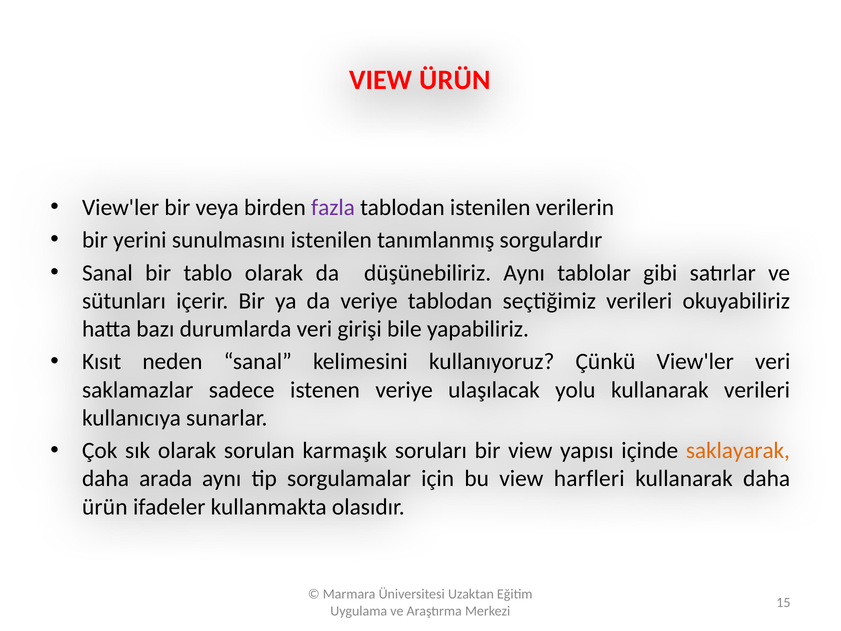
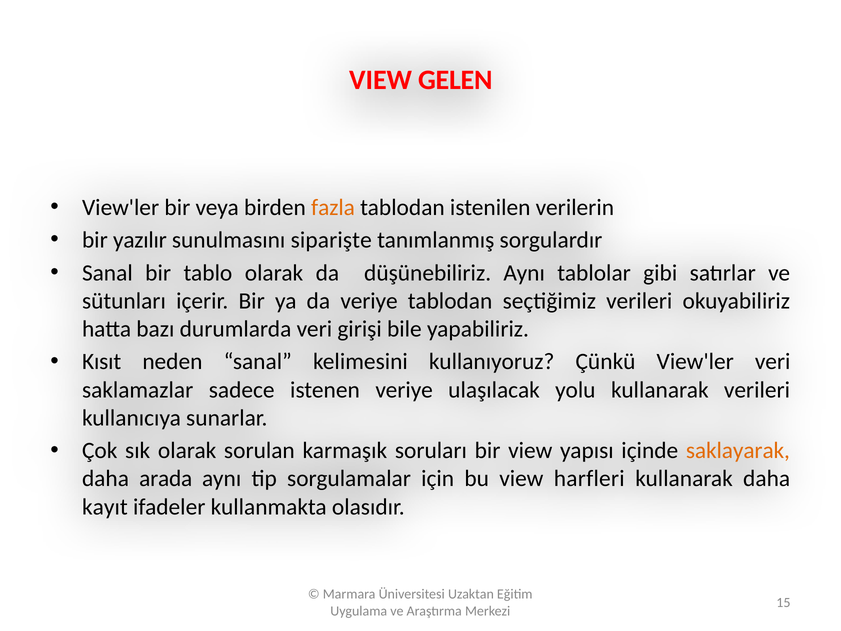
VIEW ÜRÜN: ÜRÜN -> GELEN
fazla colour: purple -> orange
yerini: yerini -> yazılır
sunulmasını istenilen: istenilen -> siparişte
ürün at (105, 507): ürün -> kayıt
